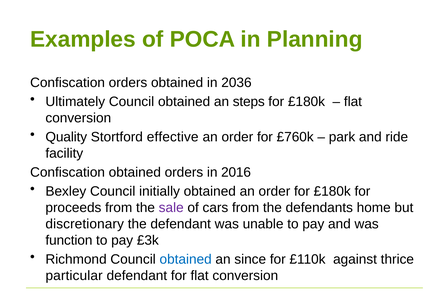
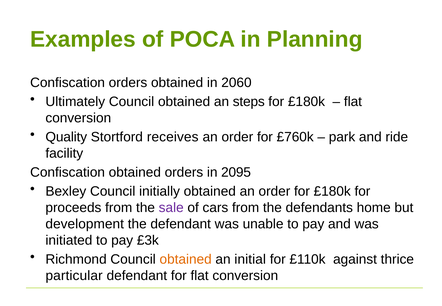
2036: 2036 -> 2060
effective: effective -> receives
2016: 2016 -> 2095
discretionary: discretionary -> development
function: function -> initiated
obtained at (186, 259) colour: blue -> orange
since: since -> initial
